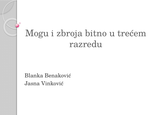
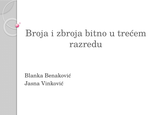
Mogu: Mogu -> Broja
